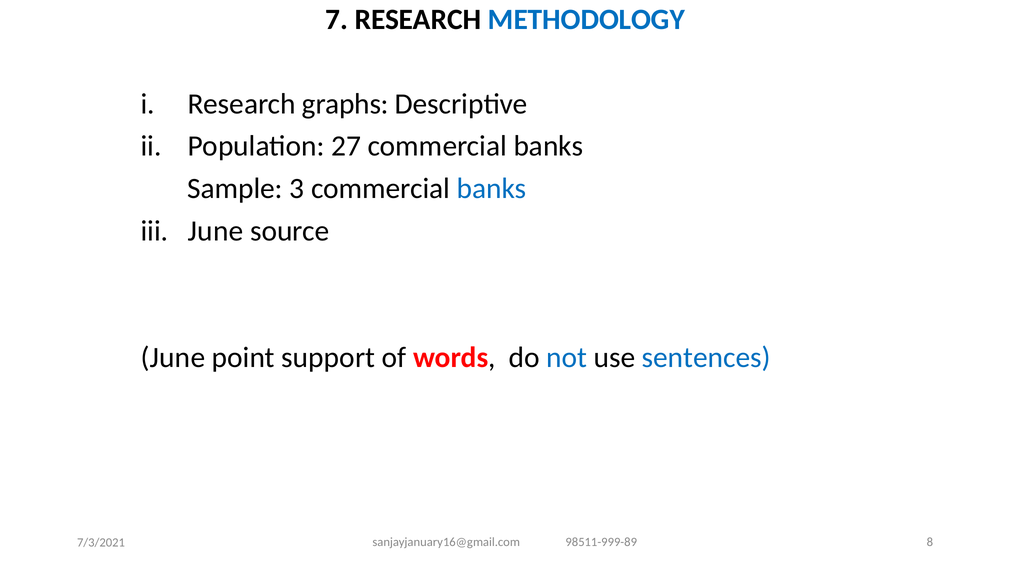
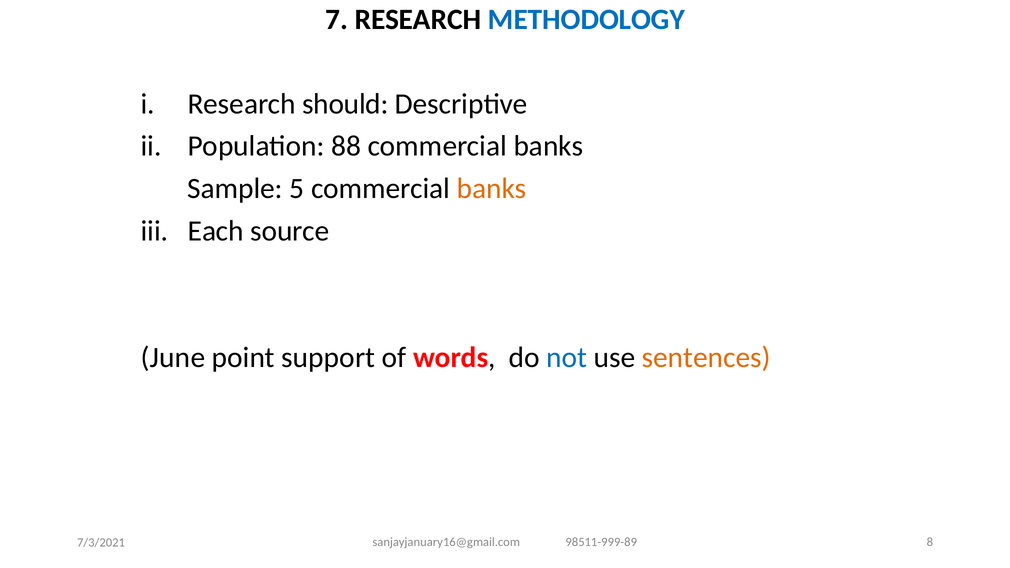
graphs: graphs -> should
27: 27 -> 88
3: 3 -> 5
banks at (492, 189) colour: blue -> orange
June at (216, 231): June -> Each
sentences colour: blue -> orange
